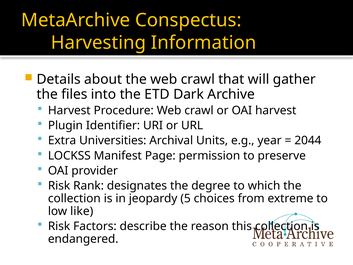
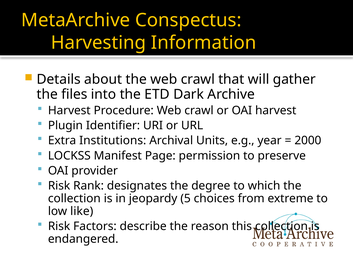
Universities: Universities -> Institutions
2044: 2044 -> 2000
